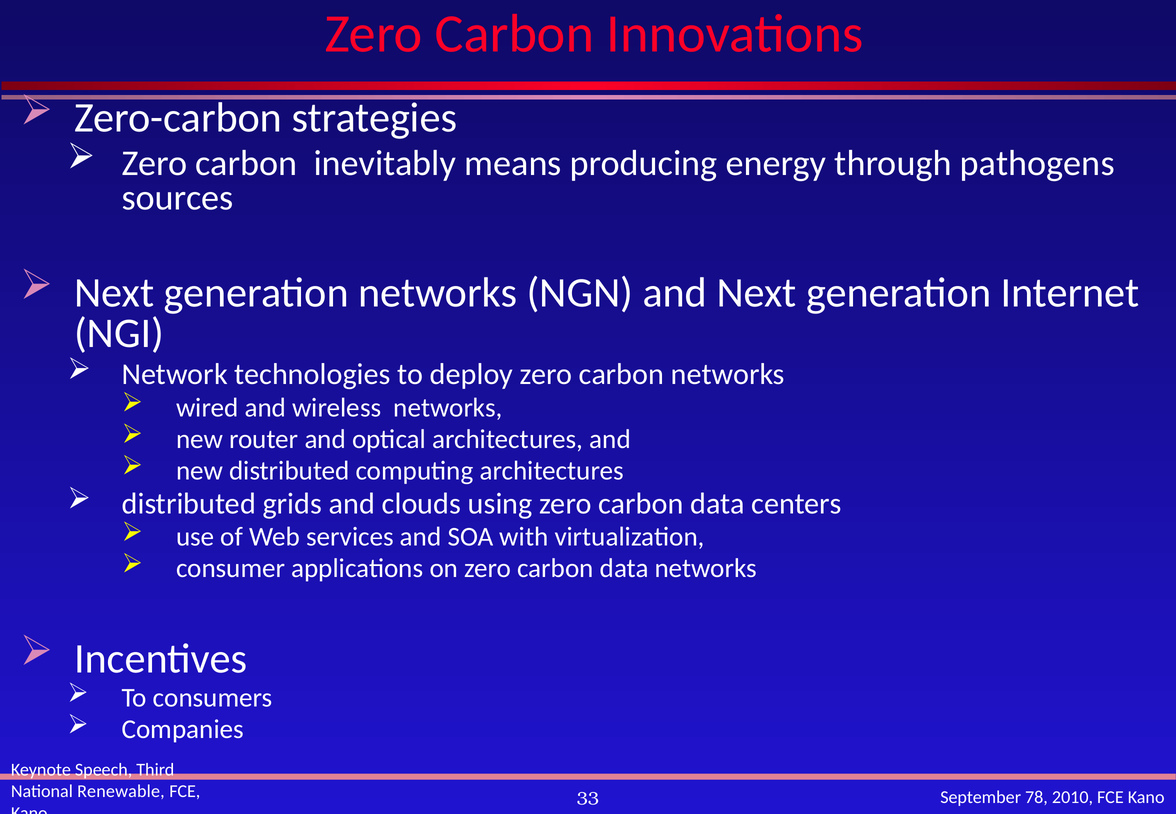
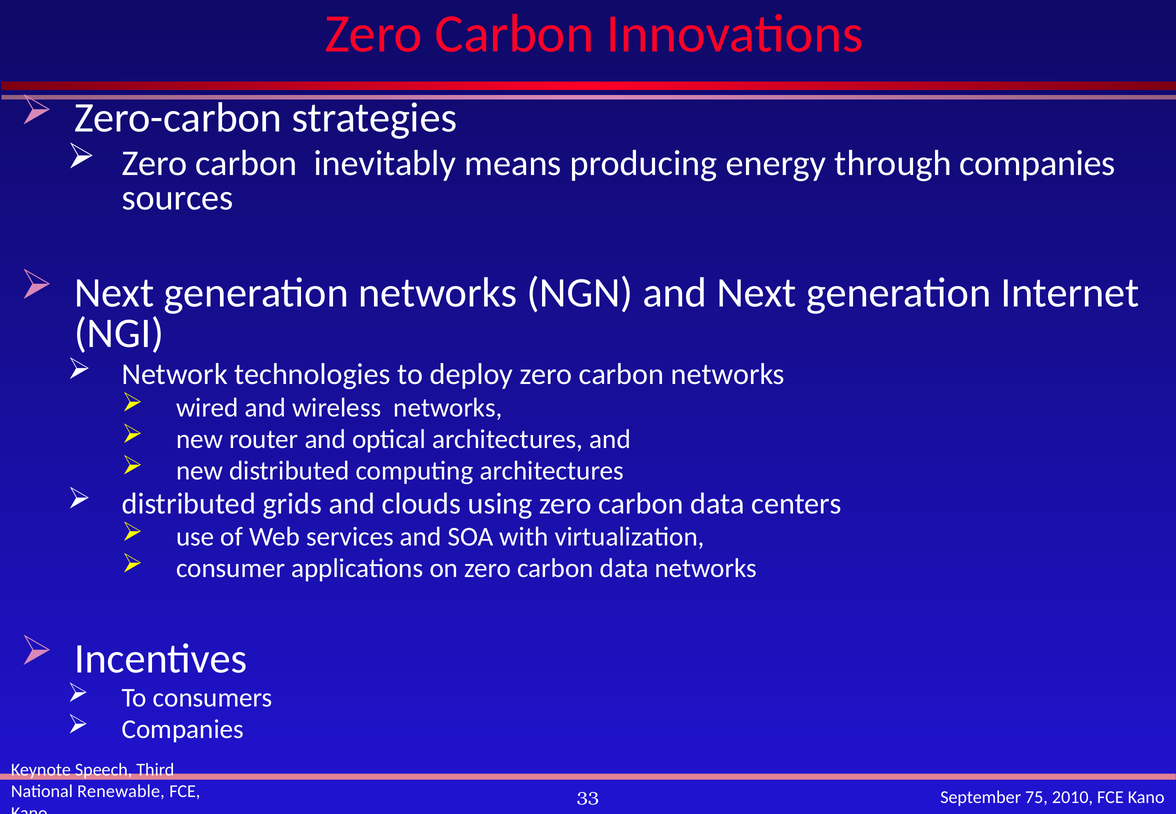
through pathogens: pathogens -> companies
78: 78 -> 75
